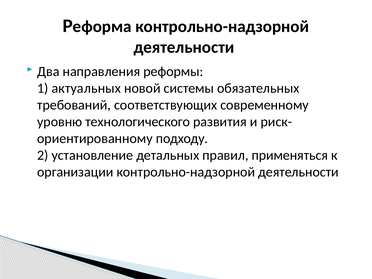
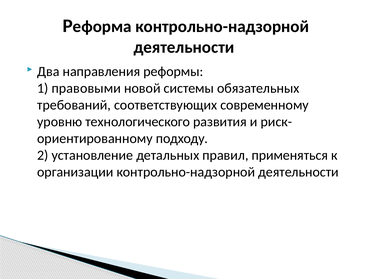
актуальных: актуальных -> правовыми
